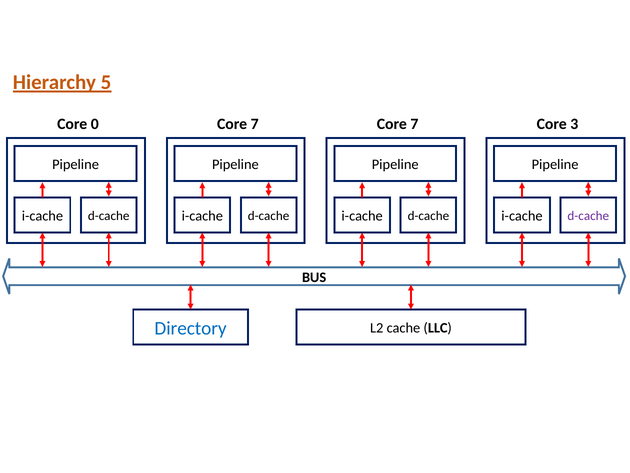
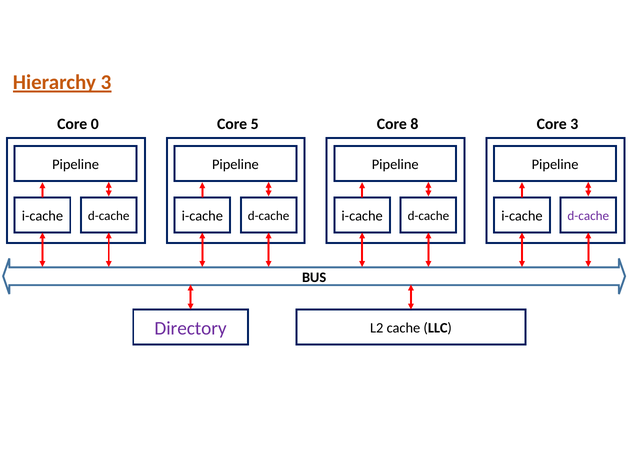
Hierarchy 5: 5 -> 3
7 at (255, 124): 7 -> 5
7 at (414, 124): 7 -> 8
Directory colour: blue -> purple
